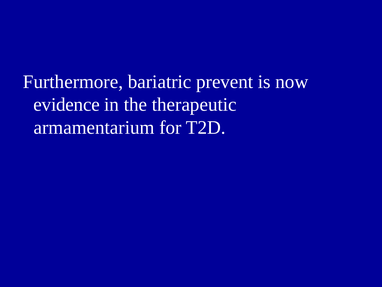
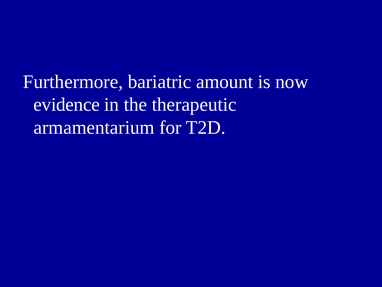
prevent: prevent -> amount
